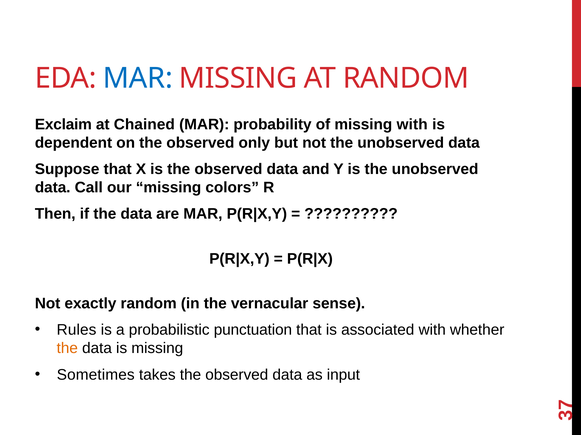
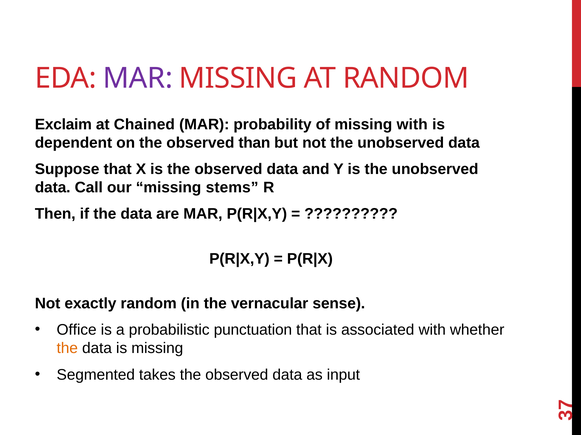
MAR at (138, 79) colour: blue -> purple
only: only -> than
colors: colors -> stems
Rules: Rules -> Office
Sometimes: Sometimes -> Segmented
